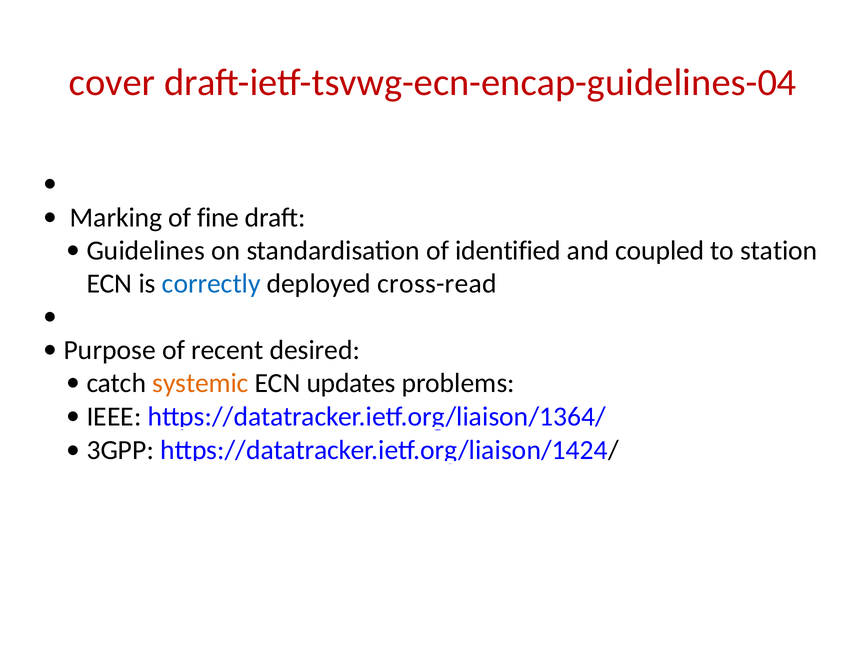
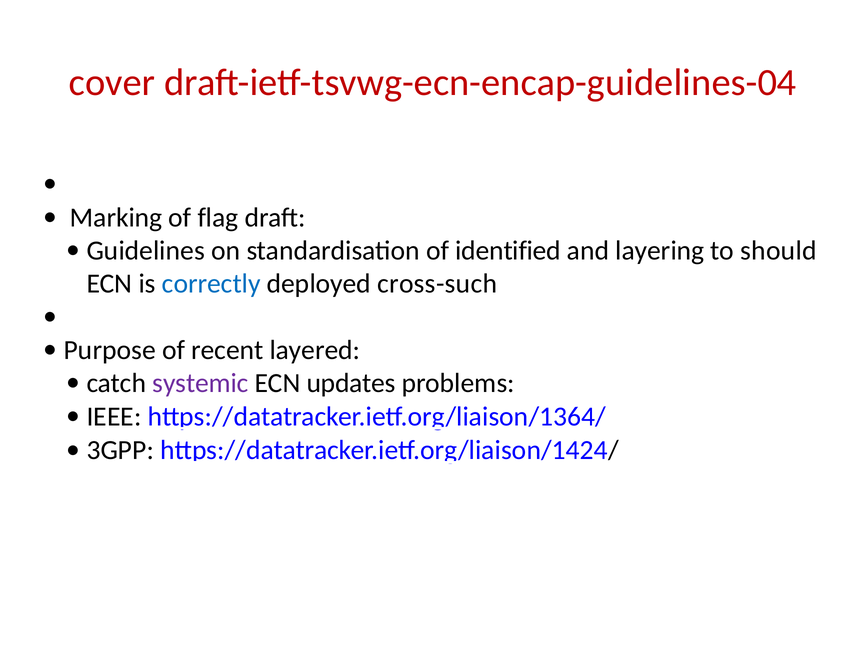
fine: fine -> flag
coupled: coupled -> layering
station: station -> should
cross-read: cross-read -> cross-such
desired: desired -> layered
systemic colour: orange -> purple
